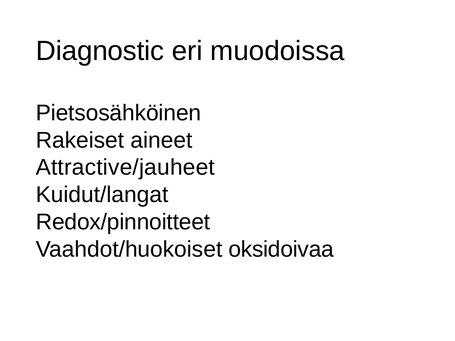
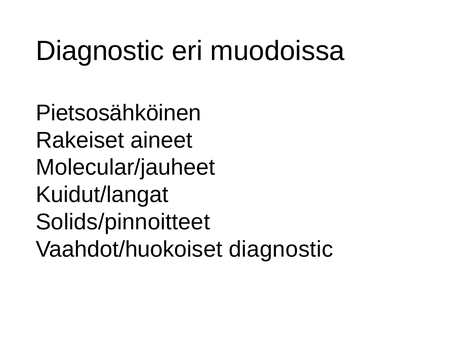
Attractive/jauheet: Attractive/jauheet -> Molecular/jauheet
Redox/pinnoitteet: Redox/pinnoitteet -> Solids/pinnoitteet
Vaahdot/huokoiset oksidoivaa: oksidoivaa -> diagnostic
